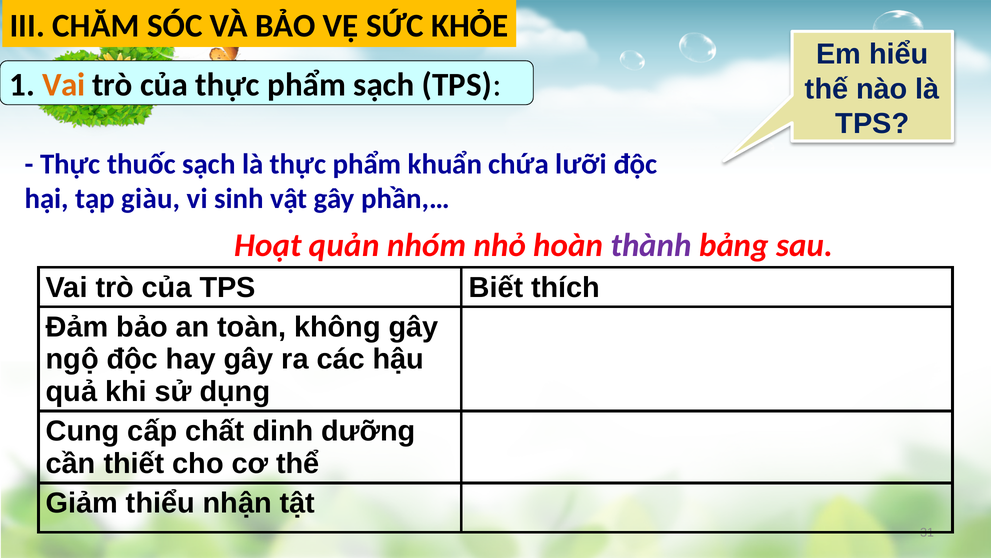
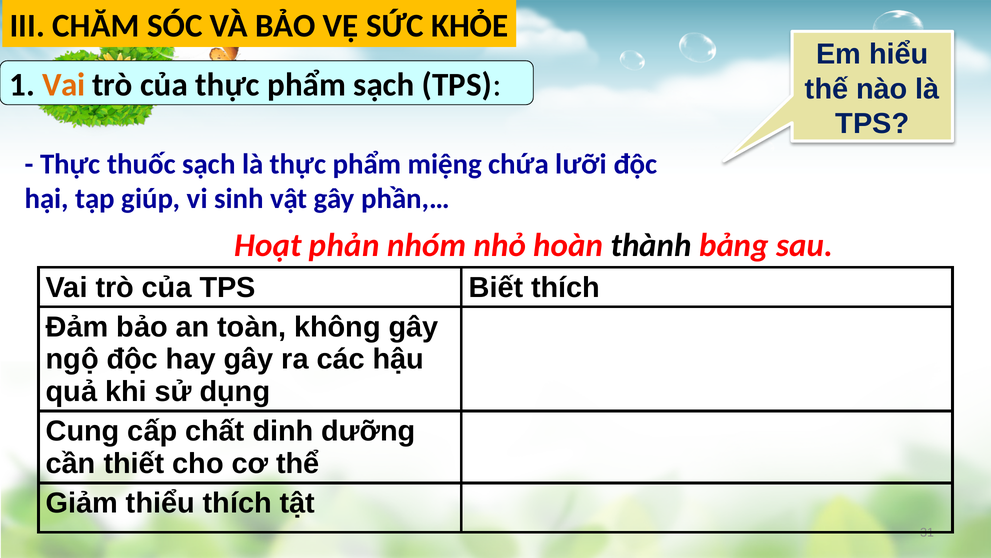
khuẩn: khuẩn -> miệng
giàu: giàu -> giúp
quản: quản -> phản
thành colour: purple -> black
thiểu nhận: nhận -> thích
